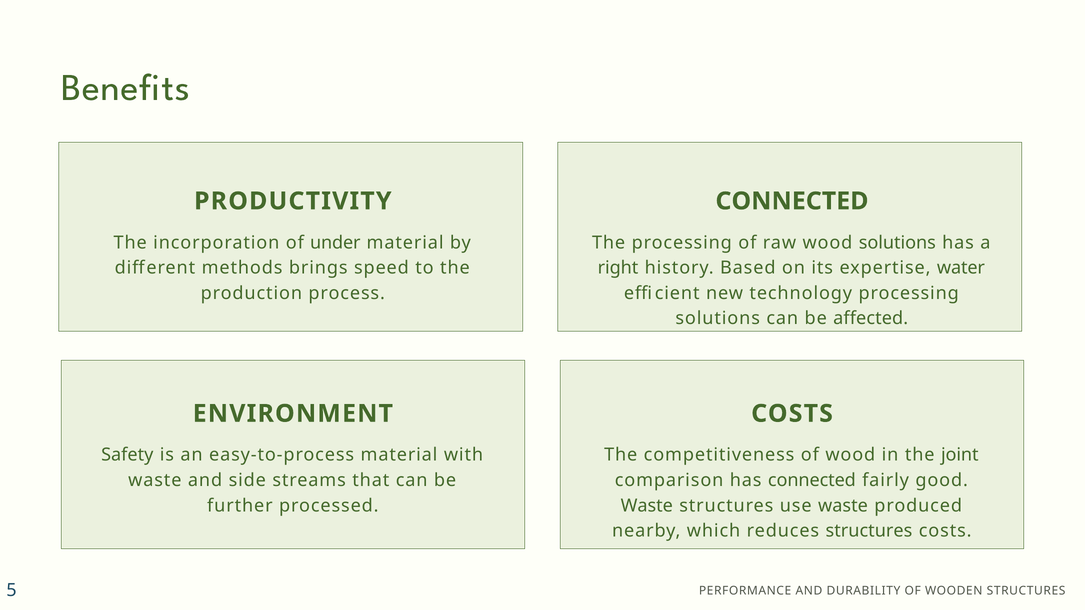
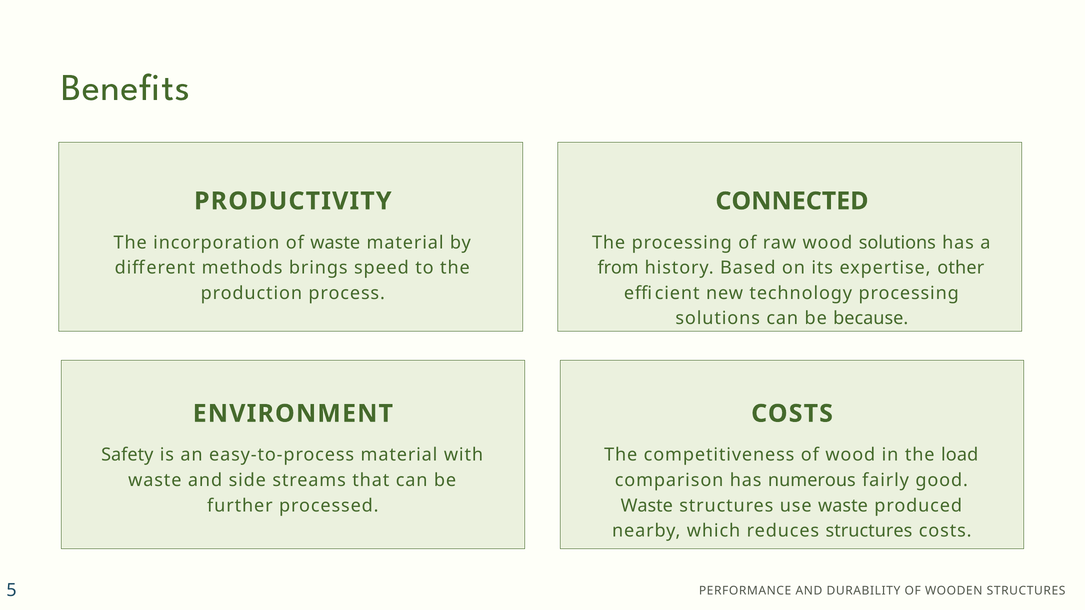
of under: under -> waste
right: right -> from
water: water -> other
affected: affected -> because
joint: joint -> load
has connected: connected -> numerous
